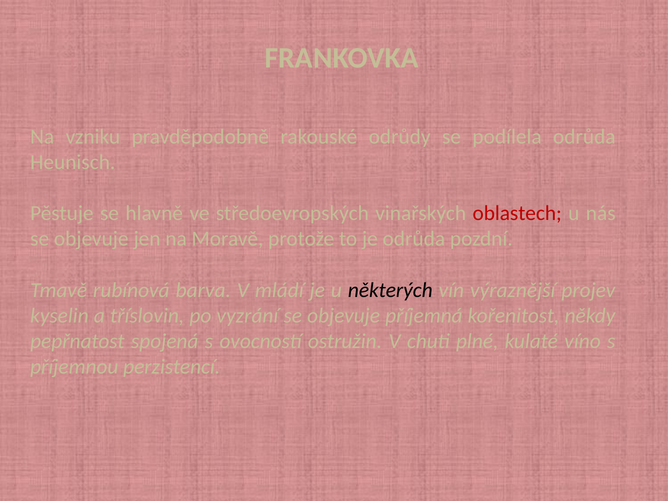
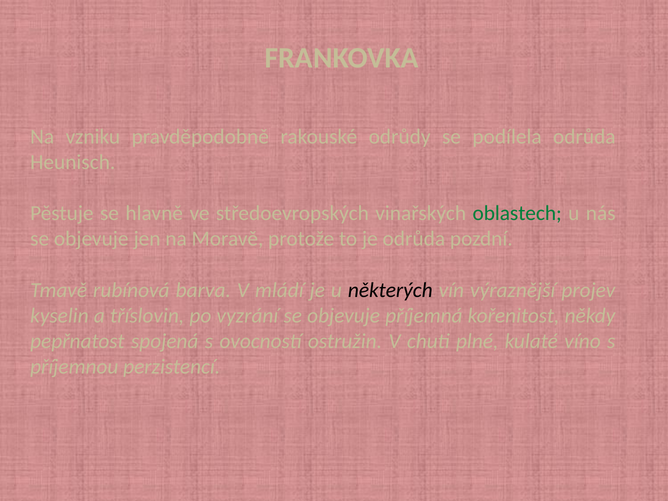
oblastech colour: red -> green
